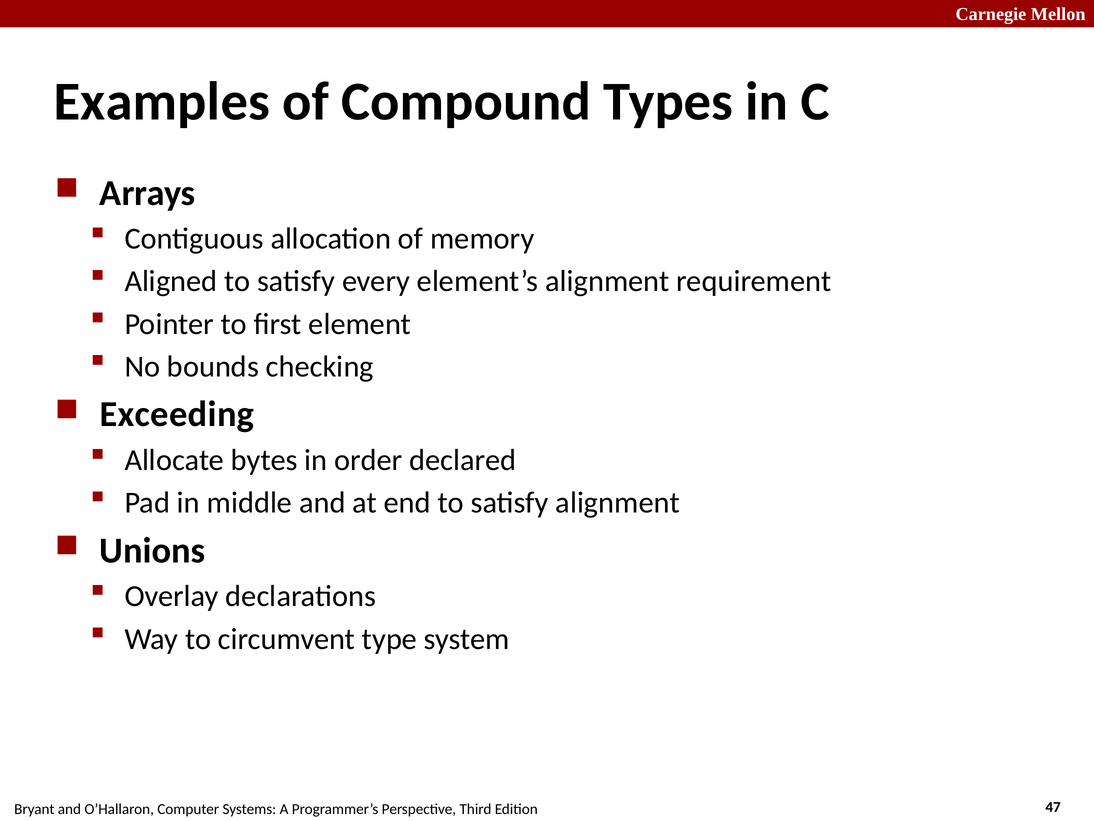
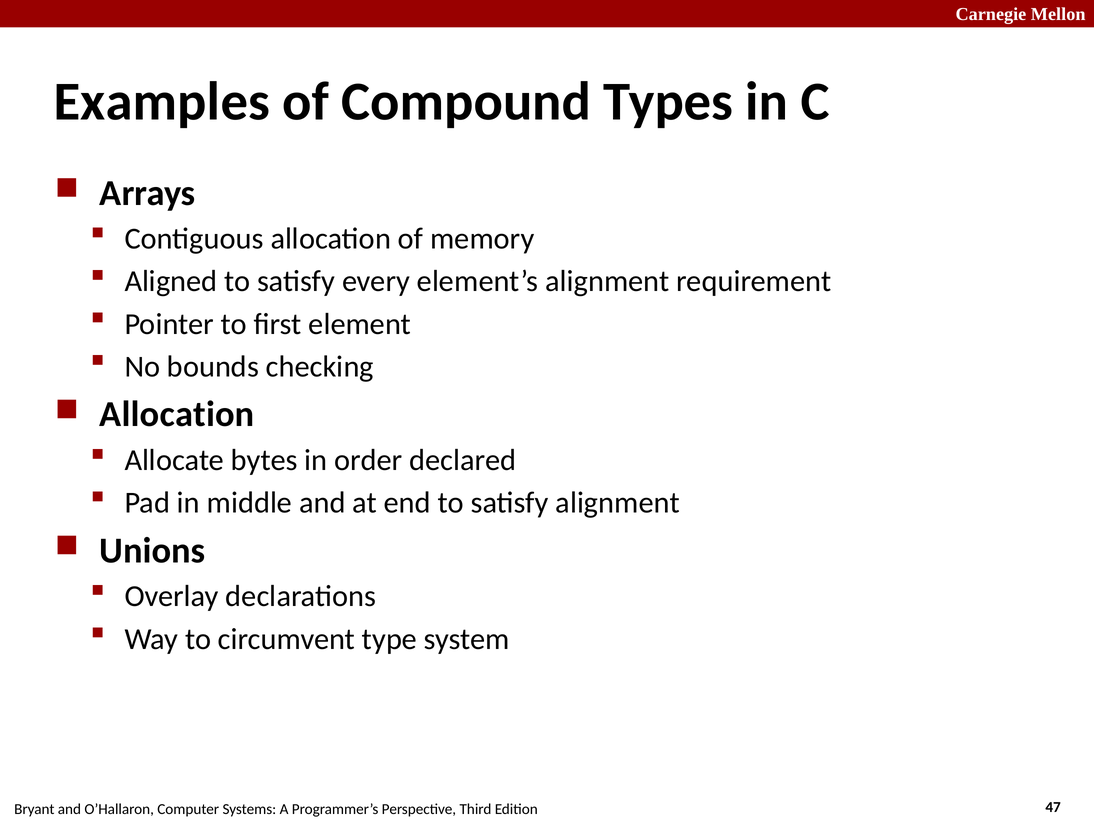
Exceeding at (177, 414): Exceeding -> Allocation
